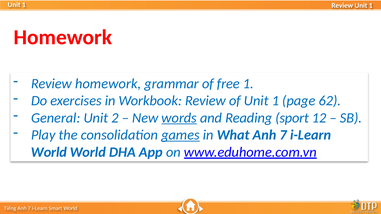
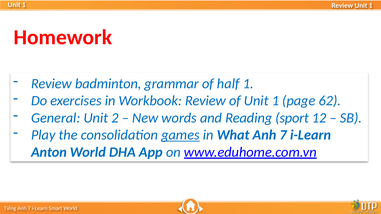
Review homework: homework -> badminton
free: free -> half
words underline: present -> none
World at (49, 152): World -> Anton
